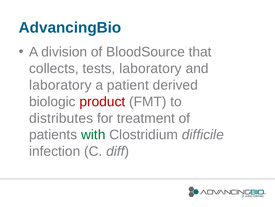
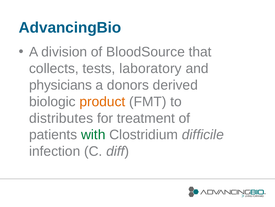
laboratory at (60, 85): laboratory -> physicians
patient: patient -> donors
product colour: red -> orange
